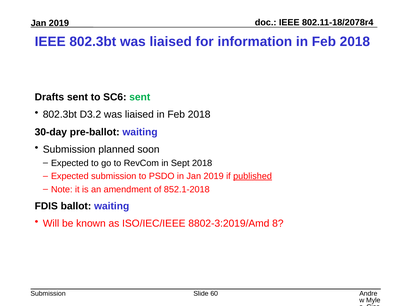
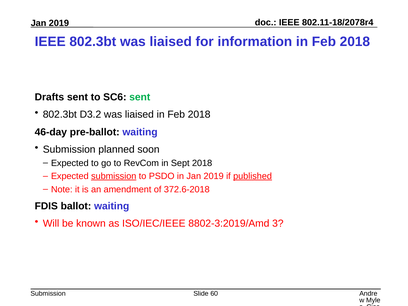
30-day: 30-day -> 46-day
submission at (114, 176) underline: none -> present
852.1-2018: 852.1-2018 -> 372.6-2018
8: 8 -> 3
